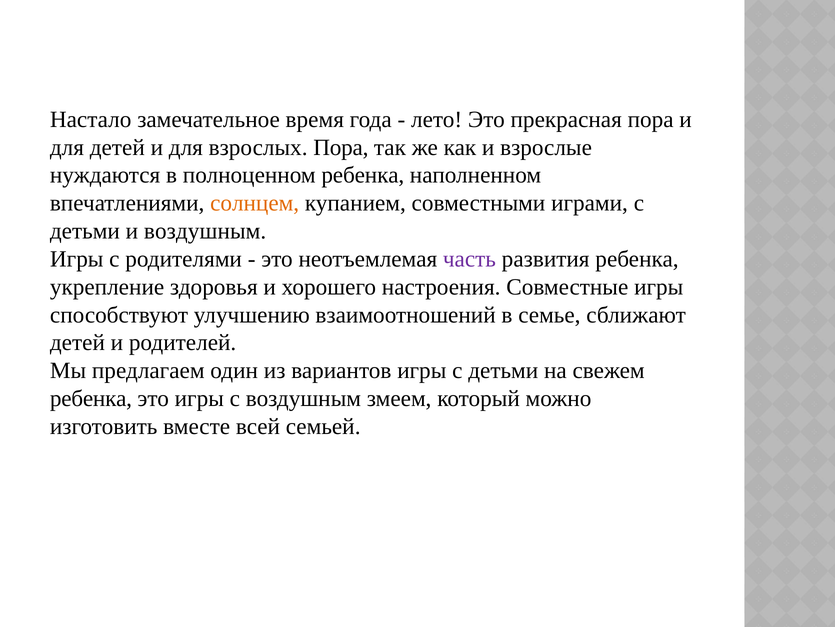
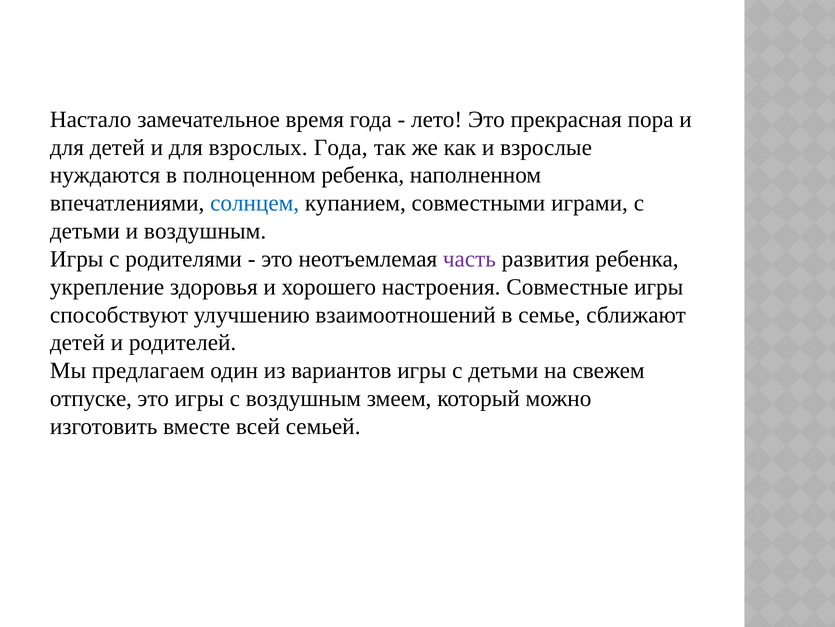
взрослых Пора: Пора -> Года
солнцем colour: orange -> blue
ребенка at (91, 398): ребенка -> отпуске
